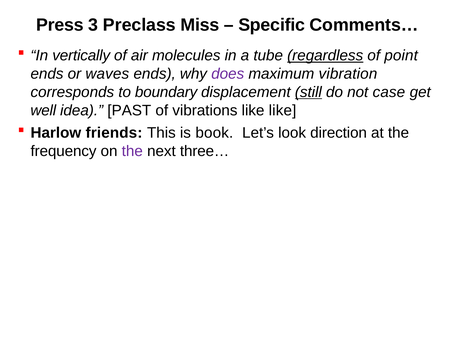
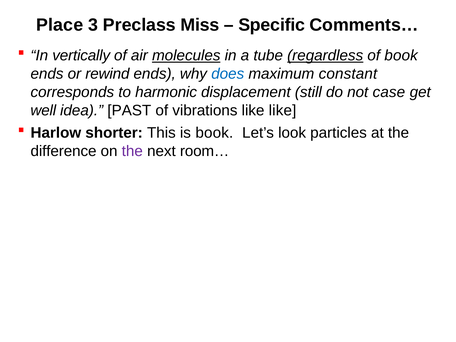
Press: Press -> Place
molecules underline: none -> present
of point: point -> book
waves: waves -> rewind
does colour: purple -> blue
vibration: vibration -> constant
boundary: boundary -> harmonic
still underline: present -> none
friends: friends -> shorter
direction: direction -> particles
frequency: frequency -> difference
three…: three… -> room…
